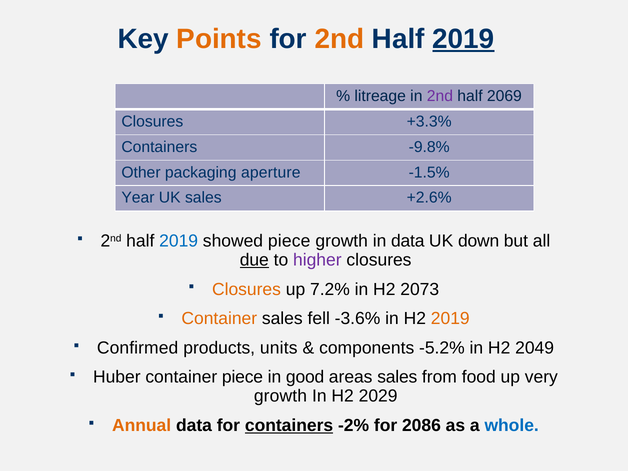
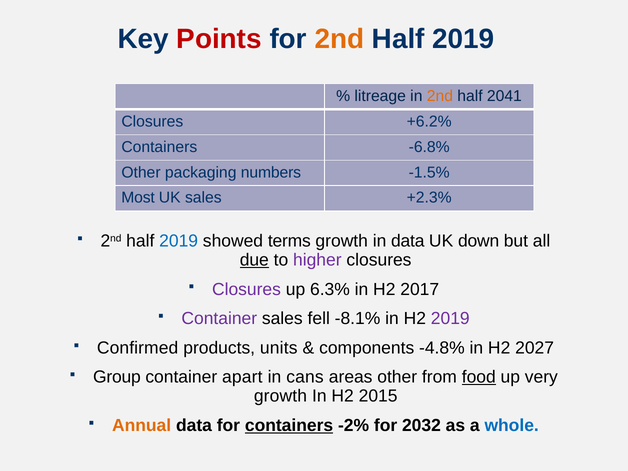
Points colour: orange -> red
2019 at (463, 39) underline: present -> none
2nd at (440, 96) colour: purple -> orange
2069: 2069 -> 2041
+3.3%: +3.3% -> +6.2%
-9.8%: -9.8% -> -6.8%
aperture: aperture -> numbers
Year: Year -> Most
+2.6%: +2.6% -> +2.3%
showed piece: piece -> terms
Closures at (246, 289) colour: orange -> purple
7.2%: 7.2% -> 6.3%
2073: 2073 -> 2017
Container at (219, 319) colour: orange -> purple
-3.6%: -3.6% -> -8.1%
2019 at (450, 319) colour: orange -> purple
-5.2%: -5.2% -> -4.8%
2049: 2049 -> 2027
Huber: Huber -> Group
container piece: piece -> apart
good: good -> cans
areas sales: sales -> other
food underline: none -> present
2029: 2029 -> 2015
2086: 2086 -> 2032
